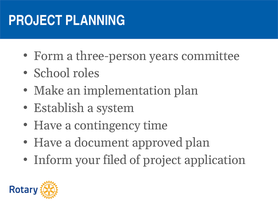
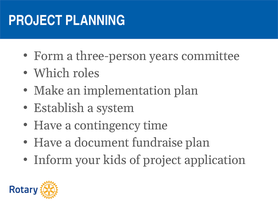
School: School -> Which
approved: approved -> fundraise
filed: filed -> kids
